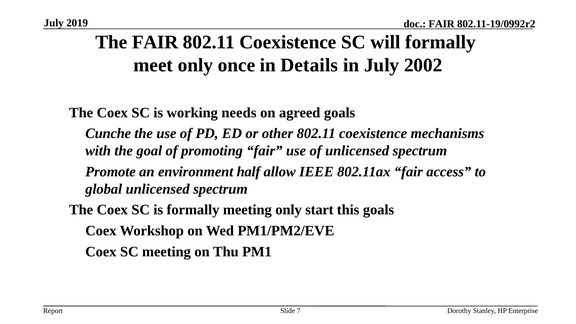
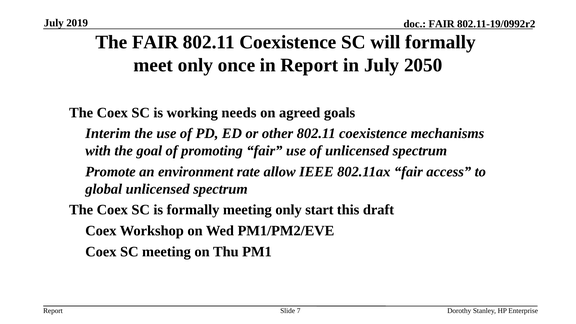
in Details: Details -> Report
2002: 2002 -> 2050
Cunche: Cunche -> Interim
half: half -> rate
this goals: goals -> draft
